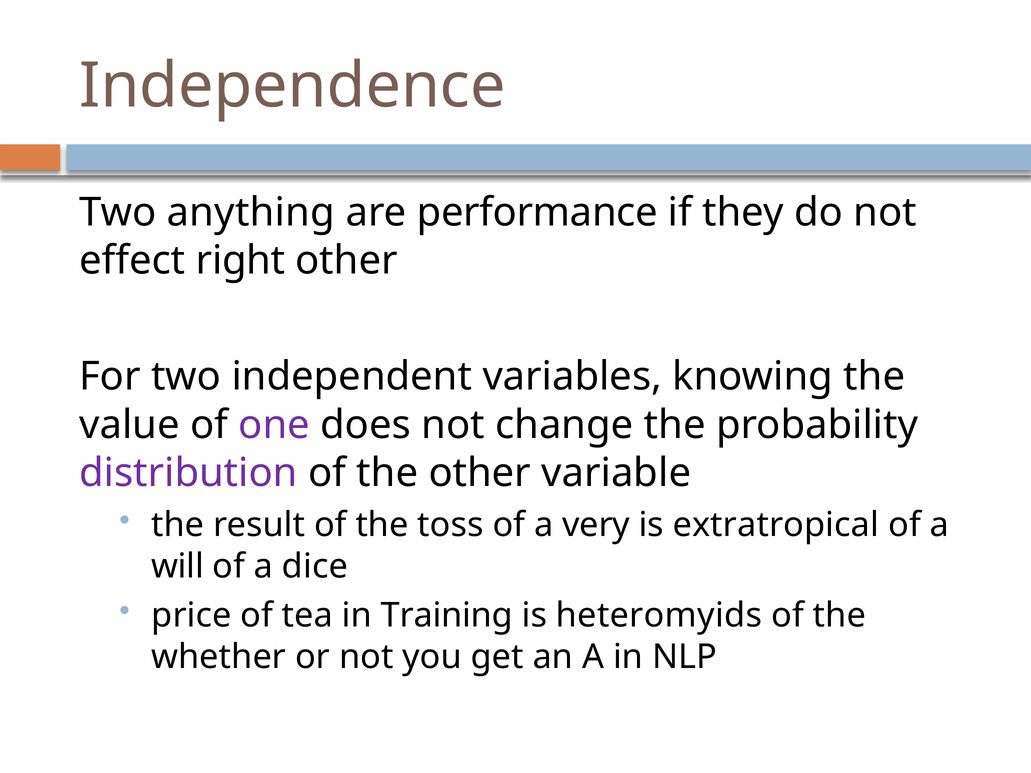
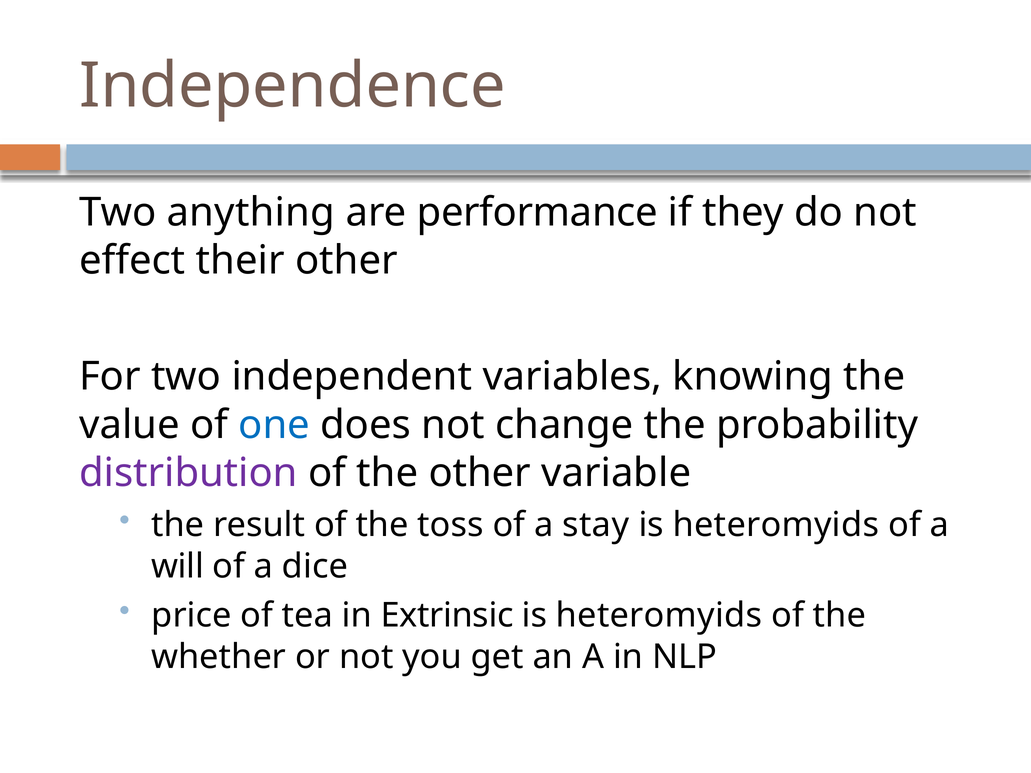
right: right -> their
one colour: purple -> blue
very: very -> stay
extratropical at (776, 525): extratropical -> heteromyids
Training: Training -> Extrinsic
